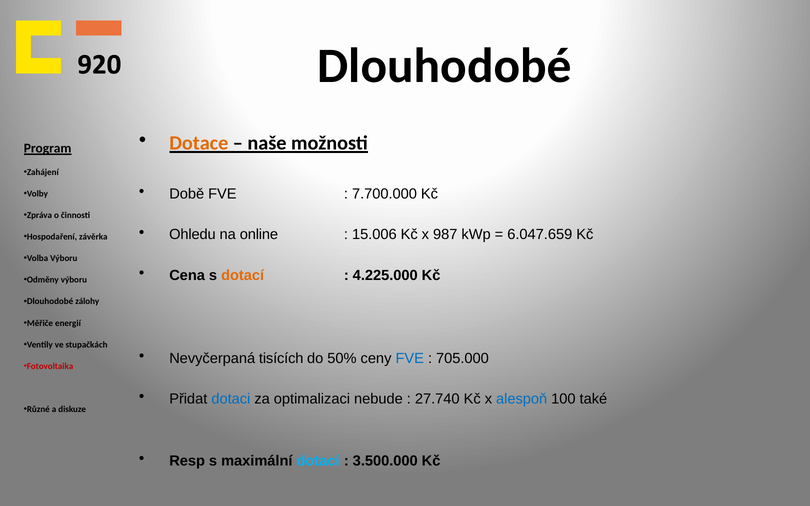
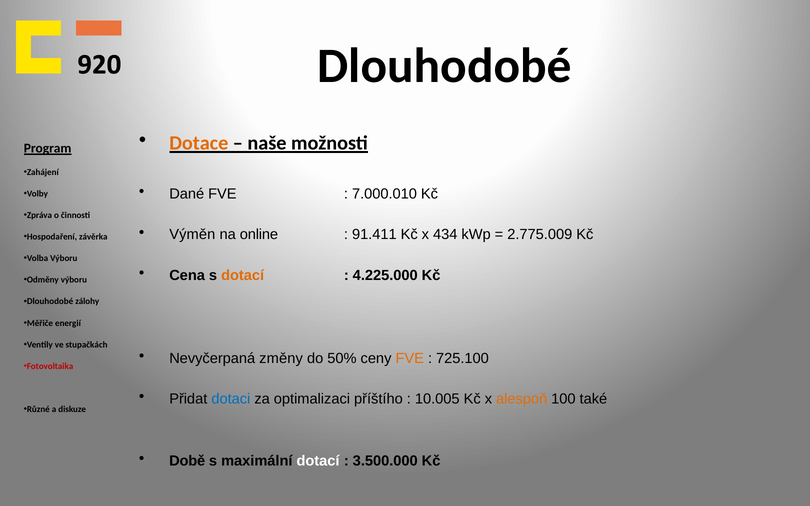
Době: Době -> Dané
7.700.000: 7.700.000 -> 7.000.010
Ohledu: Ohledu -> Výměn
15.006: 15.006 -> 91.411
987: 987 -> 434
6.047.659: 6.047.659 -> 2.775.009
tisících: tisících -> změny
FVE at (410, 358) colour: blue -> orange
705.000: 705.000 -> 725.100
nebude: nebude -> příštího
27.740: 27.740 -> 10.005
alespoň colour: blue -> orange
Resp: Resp -> Době
dotací at (318, 461) colour: light blue -> white
